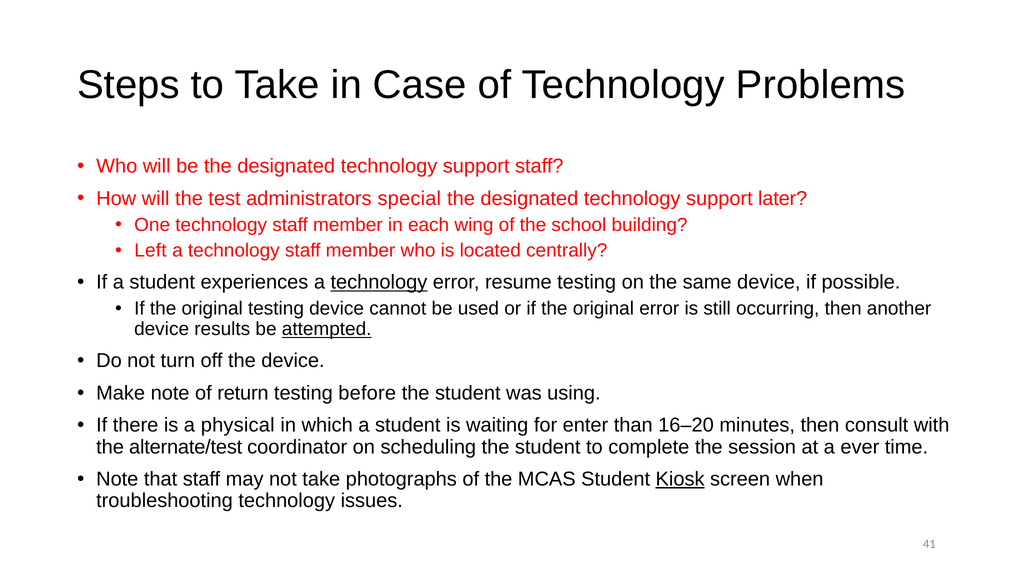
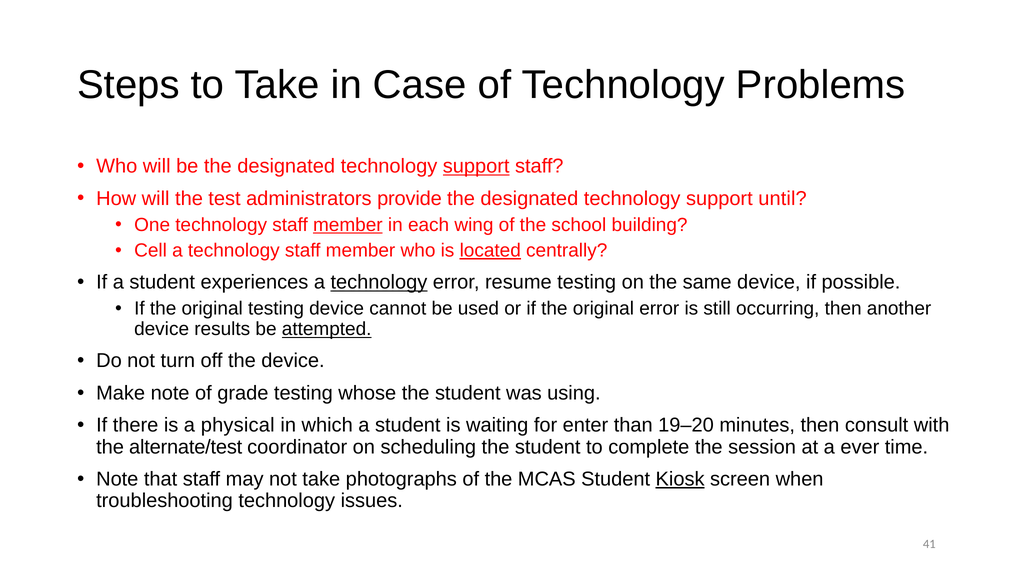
support at (476, 166) underline: none -> present
special: special -> provide
later: later -> until
member at (348, 225) underline: none -> present
Left: Left -> Cell
located underline: none -> present
return: return -> grade
before: before -> whose
16–20: 16–20 -> 19–20
